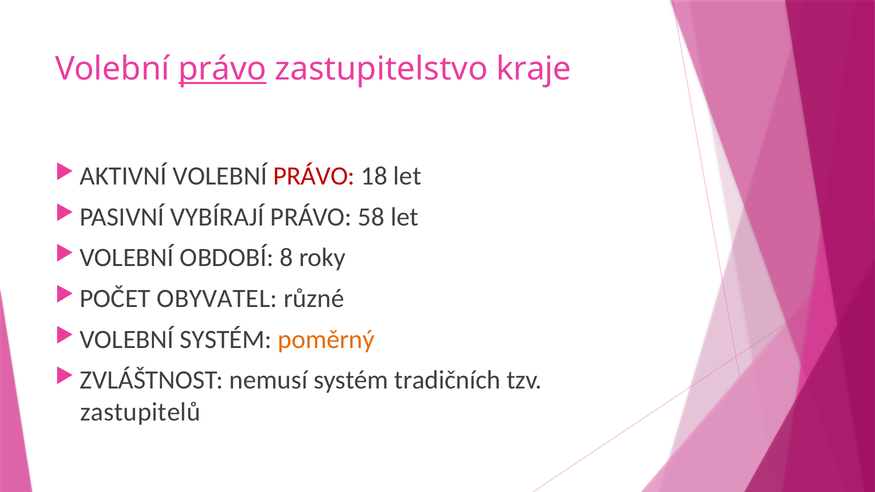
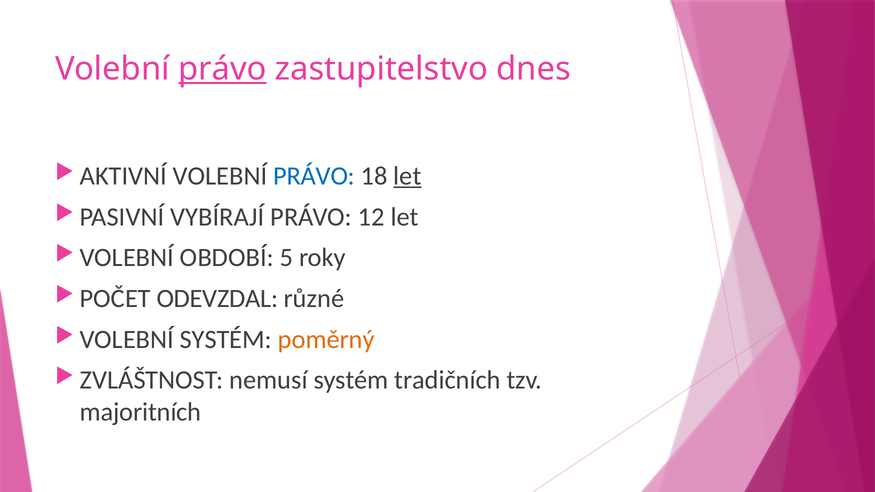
kraje: kraje -> dnes
PRÁVO at (314, 176) colour: red -> blue
let at (407, 176) underline: none -> present
58: 58 -> 12
8: 8 -> 5
OBYVATEL: OBYVATEL -> ODEVZDAL
zastupitelů: zastupitelů -> majoritních
